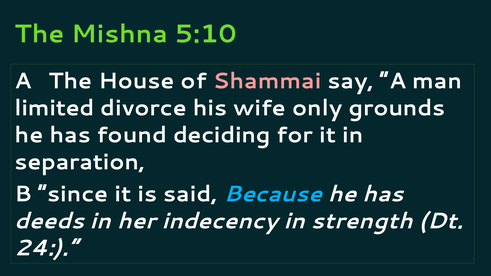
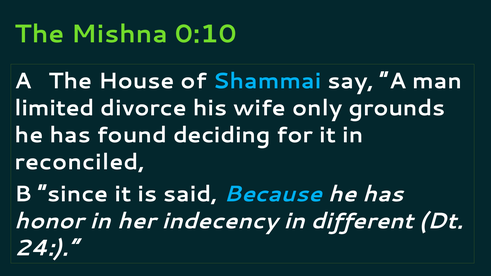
5:10: 5:10 -> 0:10
Shammai colour: pink -> light blue
separation: separation -> reconciled
deeds: deeds -> honor
strength: strength -> different
